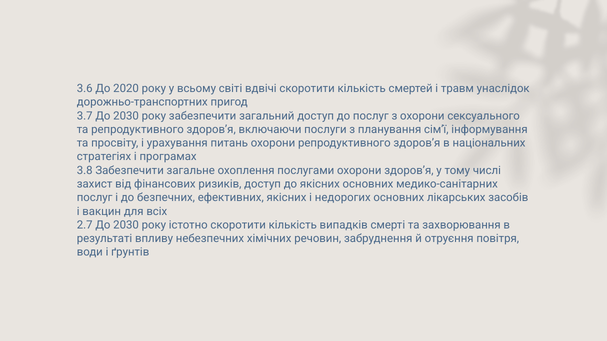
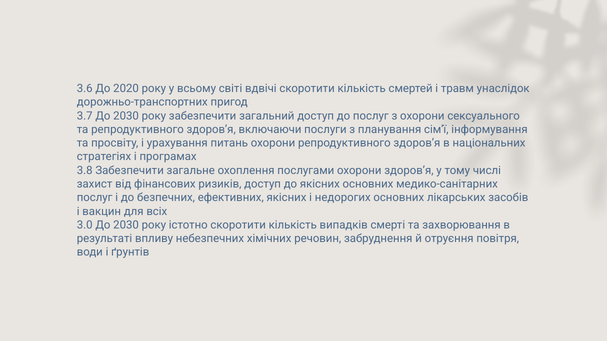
2.7: 2.7 -> 3.0
